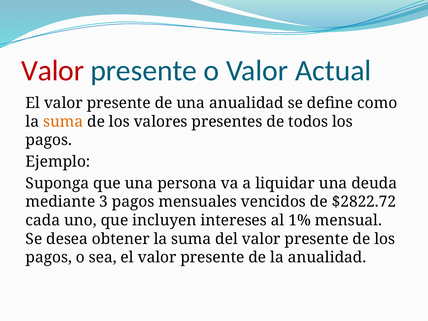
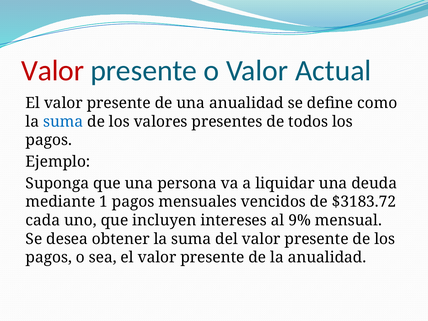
suma at (63, 122) colour: orange -> blue
3: 3 -> 1
$2822.72: $2822.72 -> $3183.72
1%: 1% -> 9%
